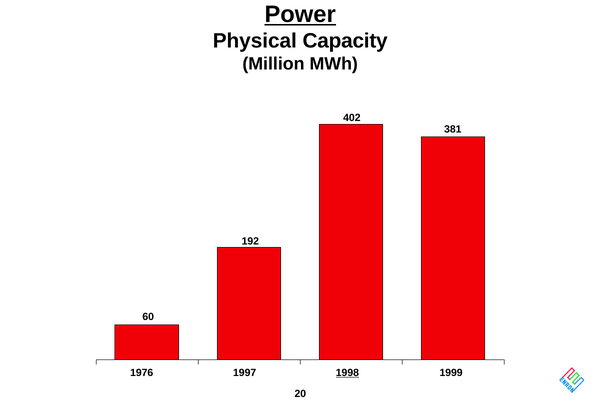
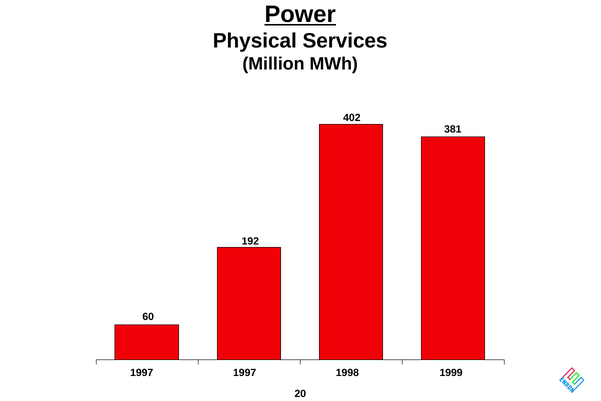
Capacity: Capacity -> Services
1976 at (142, 372): 1976 -> 1997
1998 underline: present -> none
